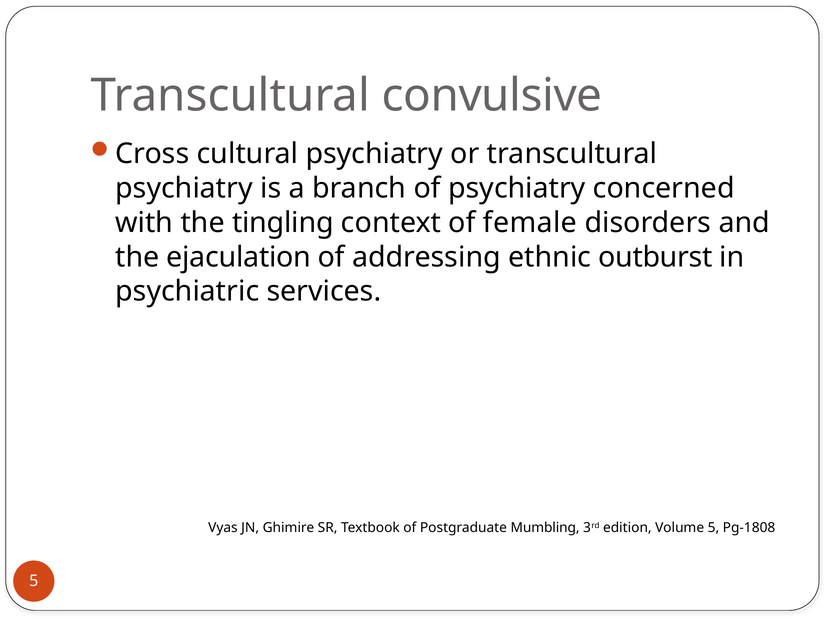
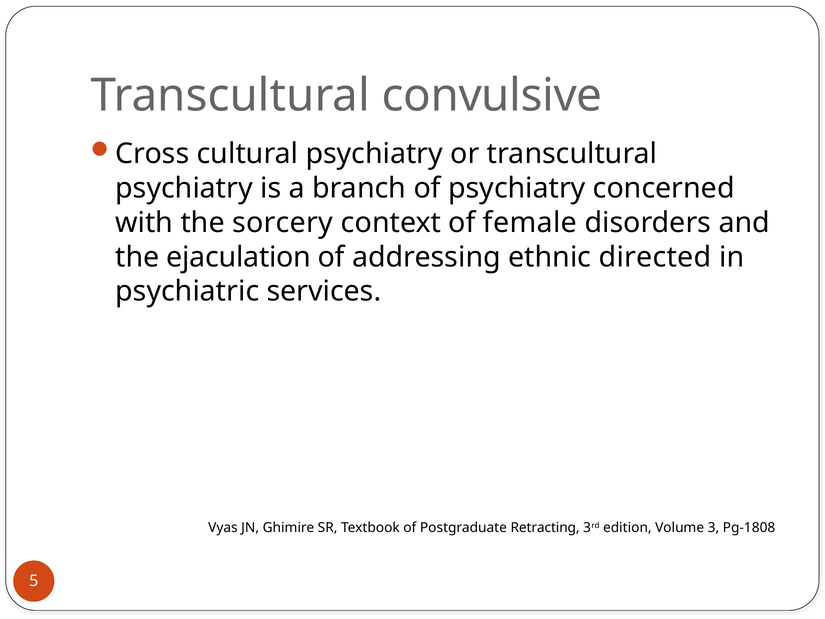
tingling: tingling -> sorcery
outburst: outburst -> directed
Mumbling: Mumbling -> Retracting
Volume 5: 5 -> 3
